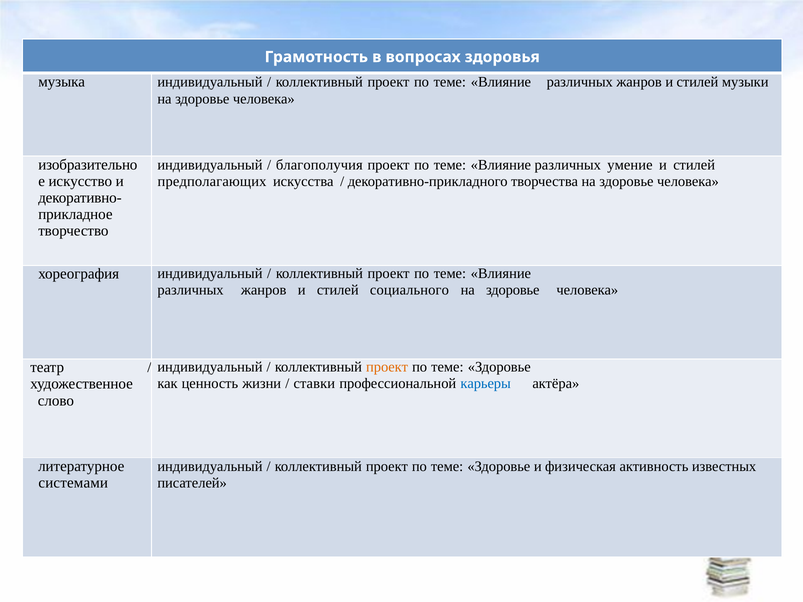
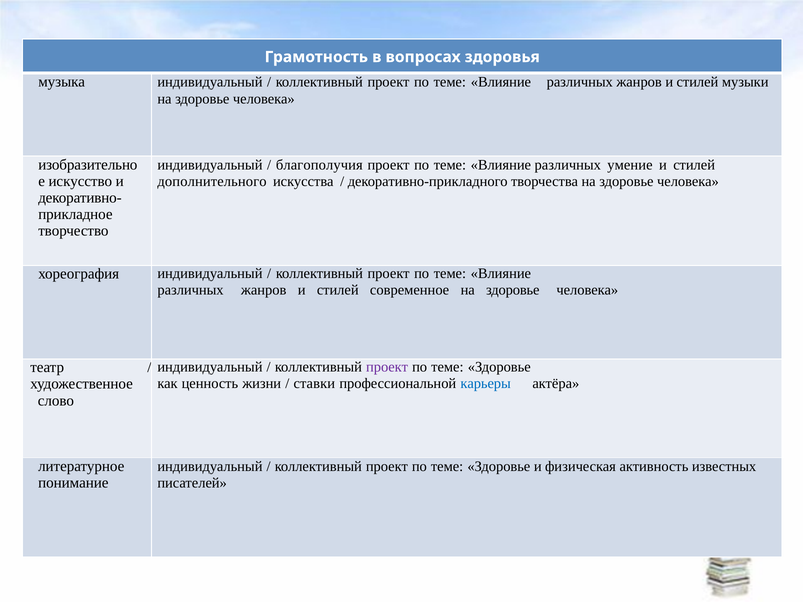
предполагающих: предполагающих -> дополнительного
социального: социального -> современное
проект at (387, 367) colour: orange -> purple
системами: системами -> понимание
